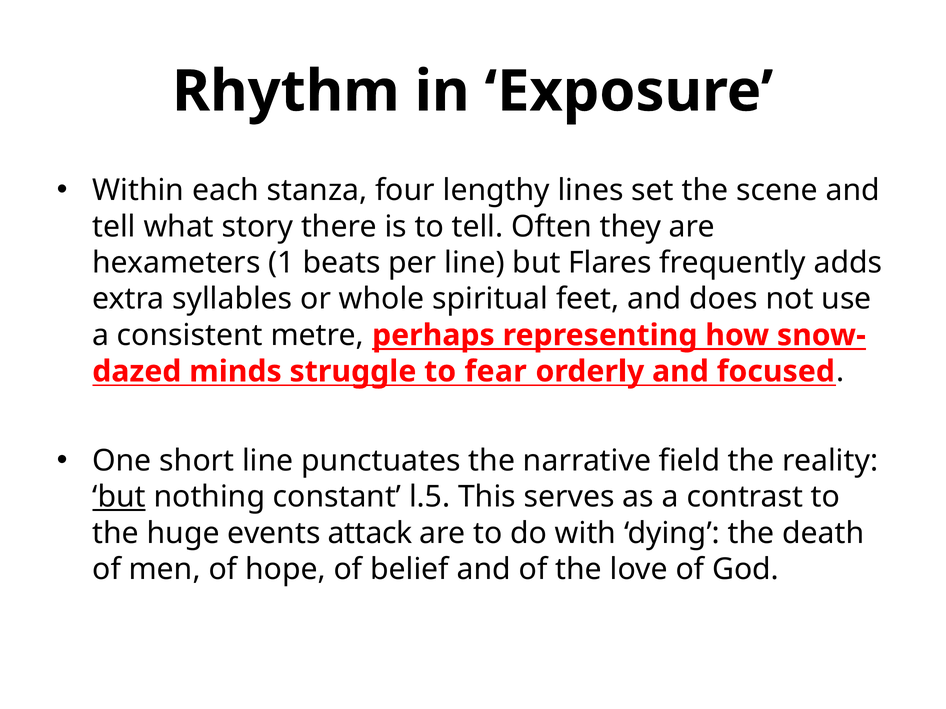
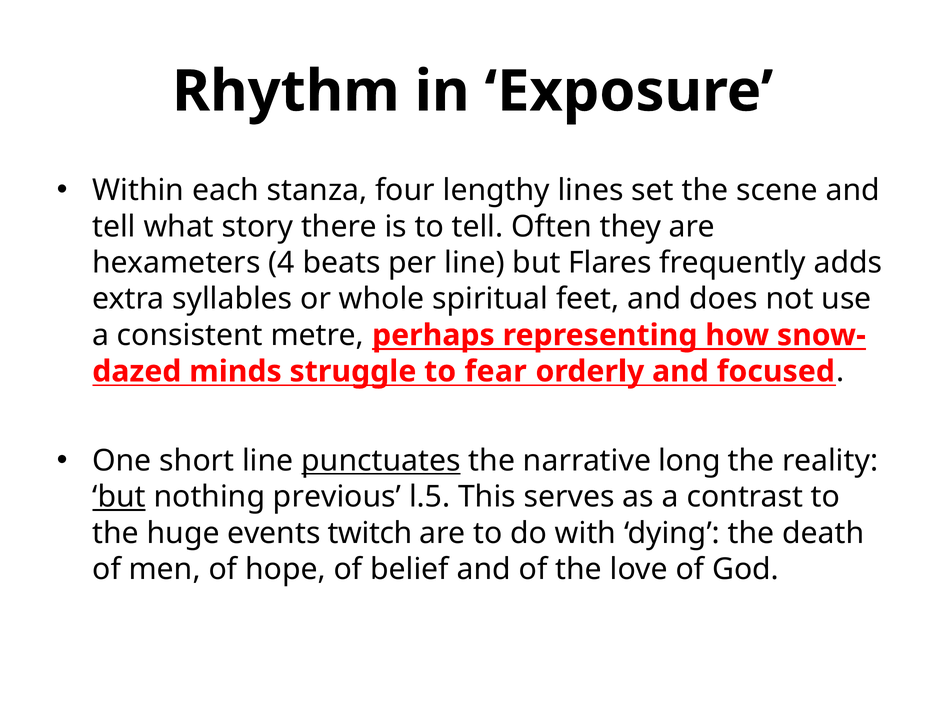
1: 1 -> 4
punctuates underline: none -> present
field: field -> long
constant: constant -> previous
attack: attack -> twitch
